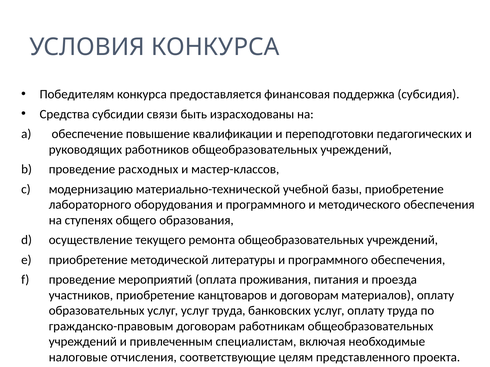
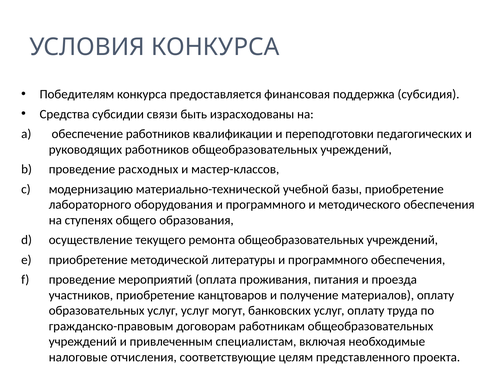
обеспечение повышение: повышение -> работников
и договорам: договорам -> получение
услуг труда: труда -> могут
